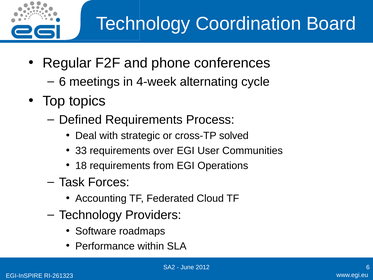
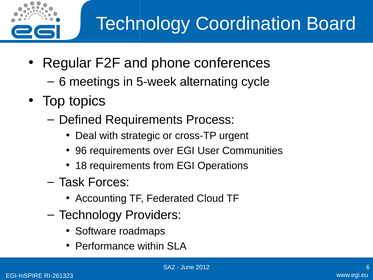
4-week: 4-week -> 5-week
solved: solved -> urgent
33: 33 -> 96
